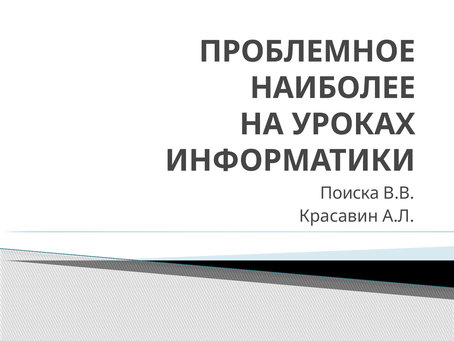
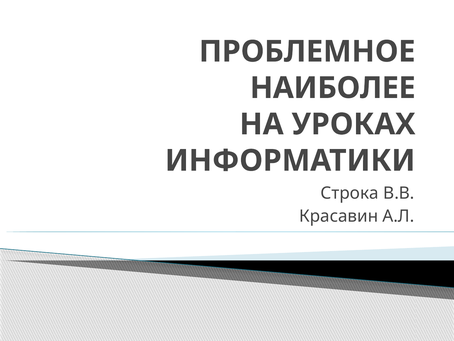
Поиска: Поиска -> Строка
